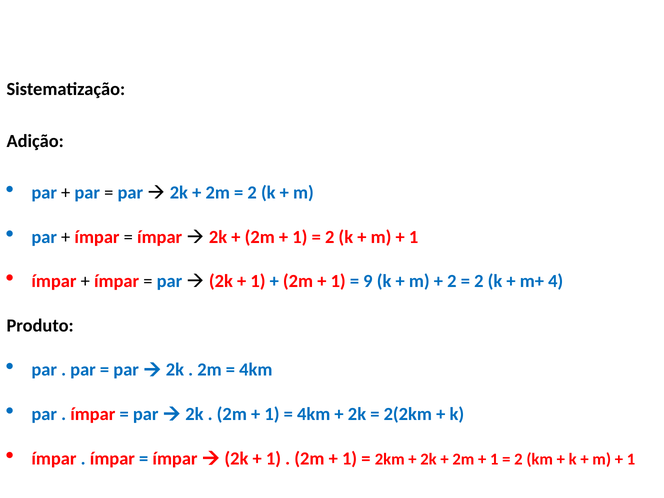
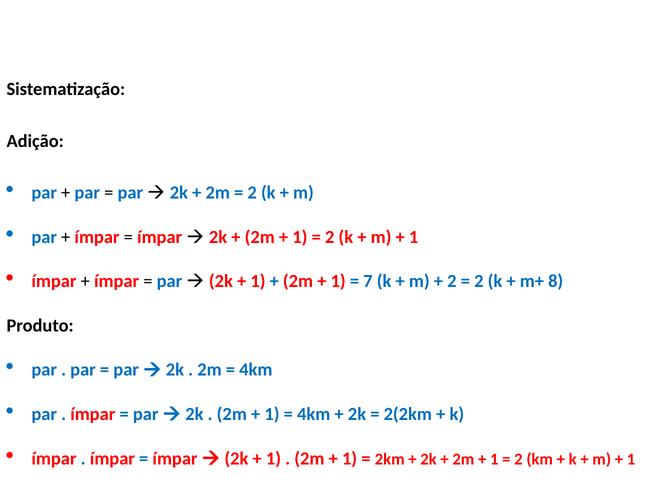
9: 9 -> 7
4: 4 -> 8
